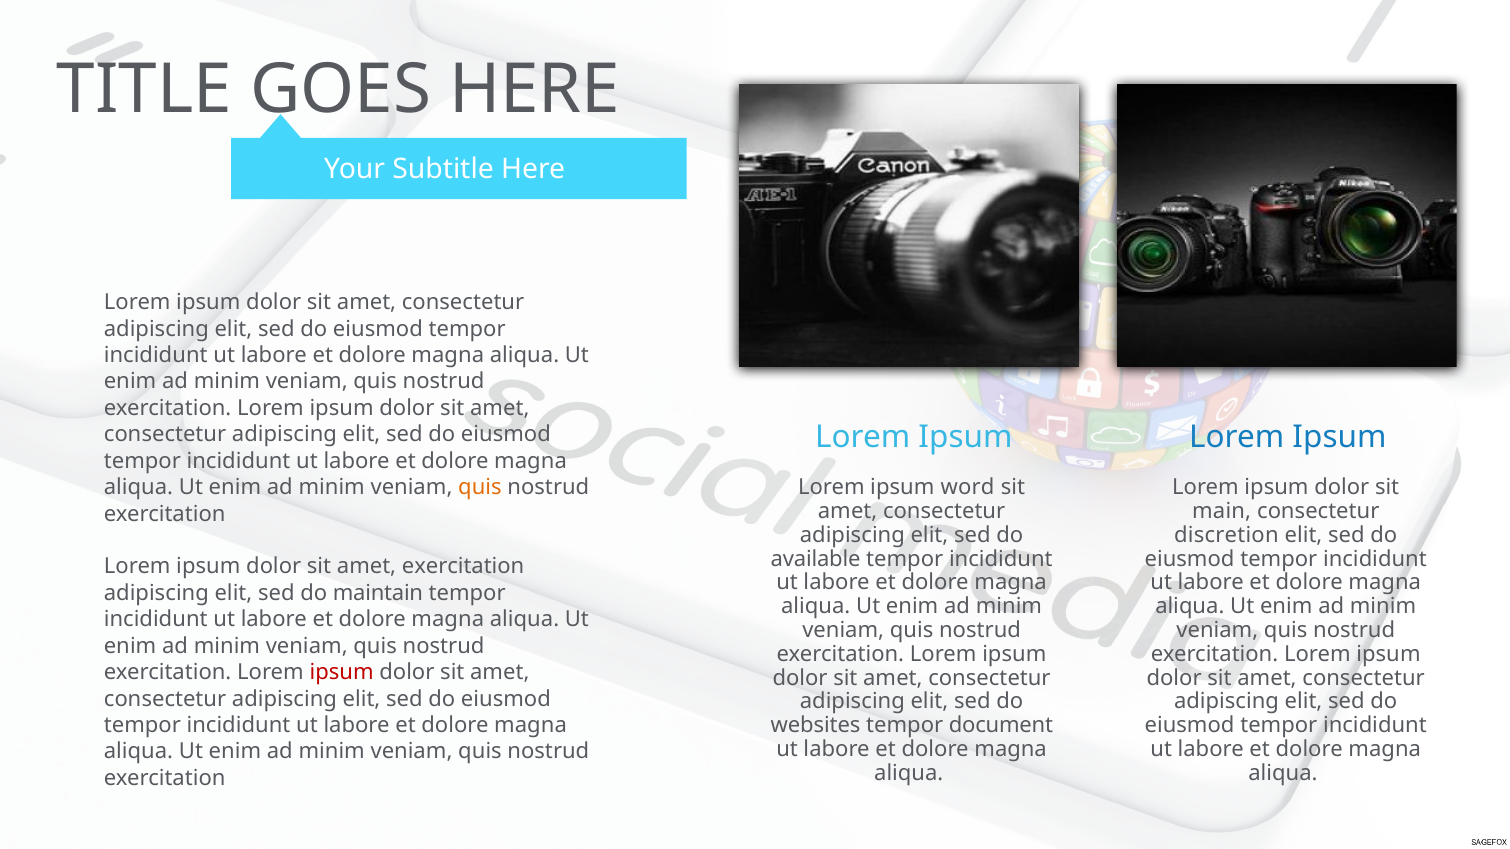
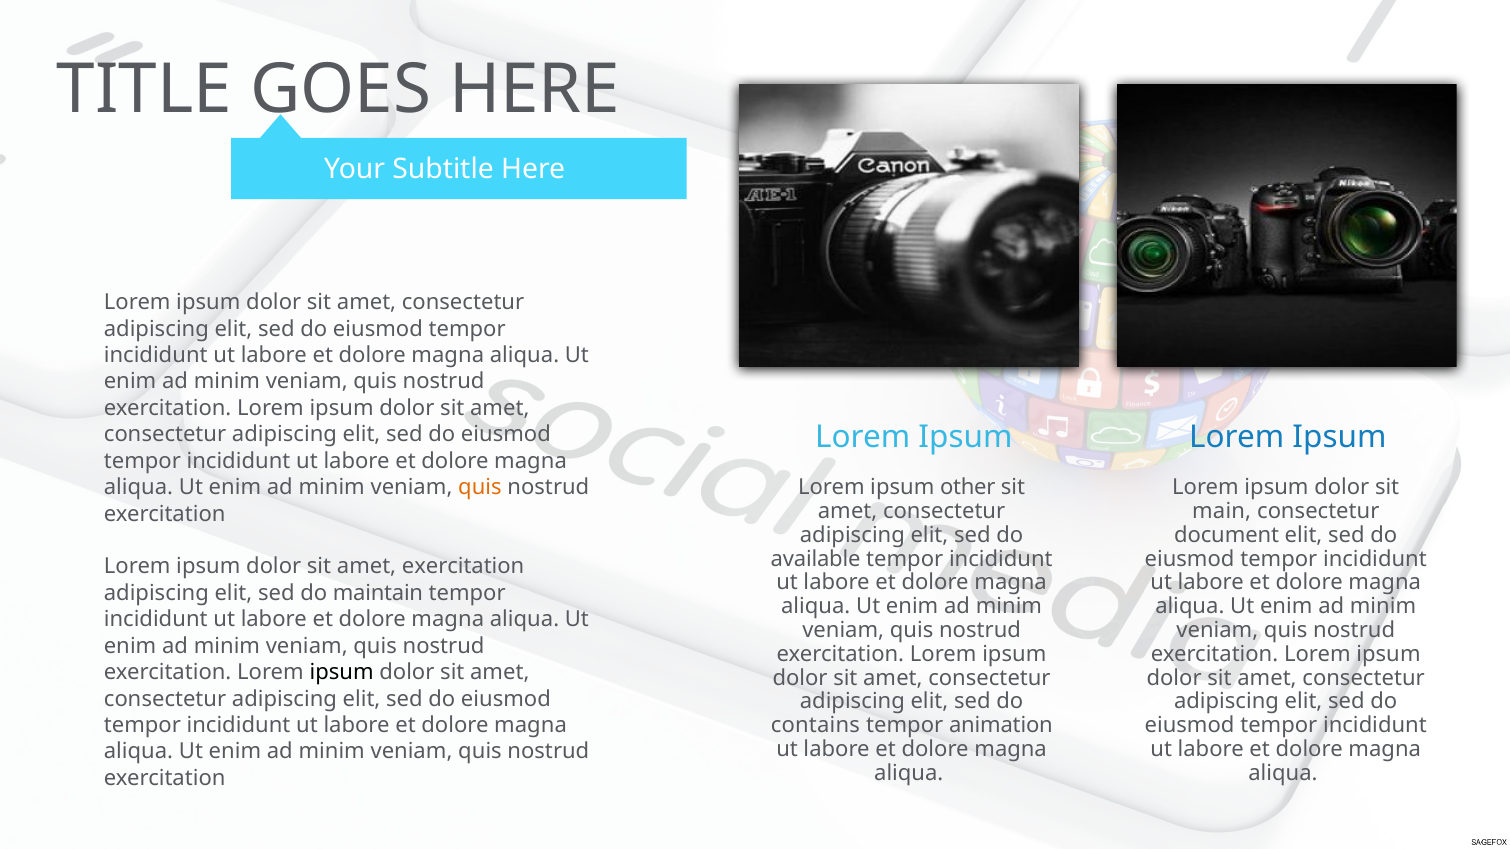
word: word -> other
discretion: discretion -> document
ipsum at (342, 673) colour: red -> black
websites: websites -> contains
document: document -> animation
